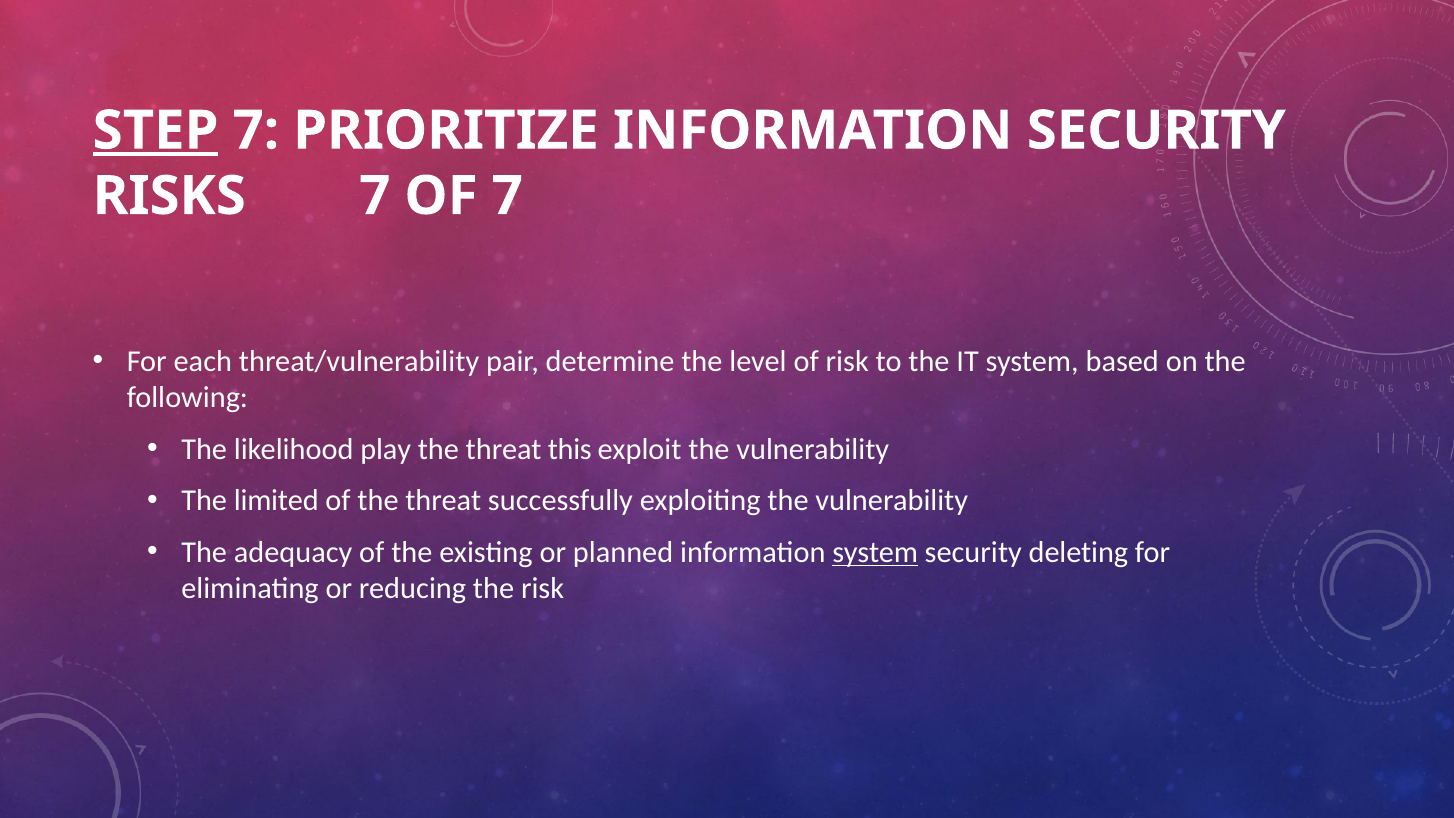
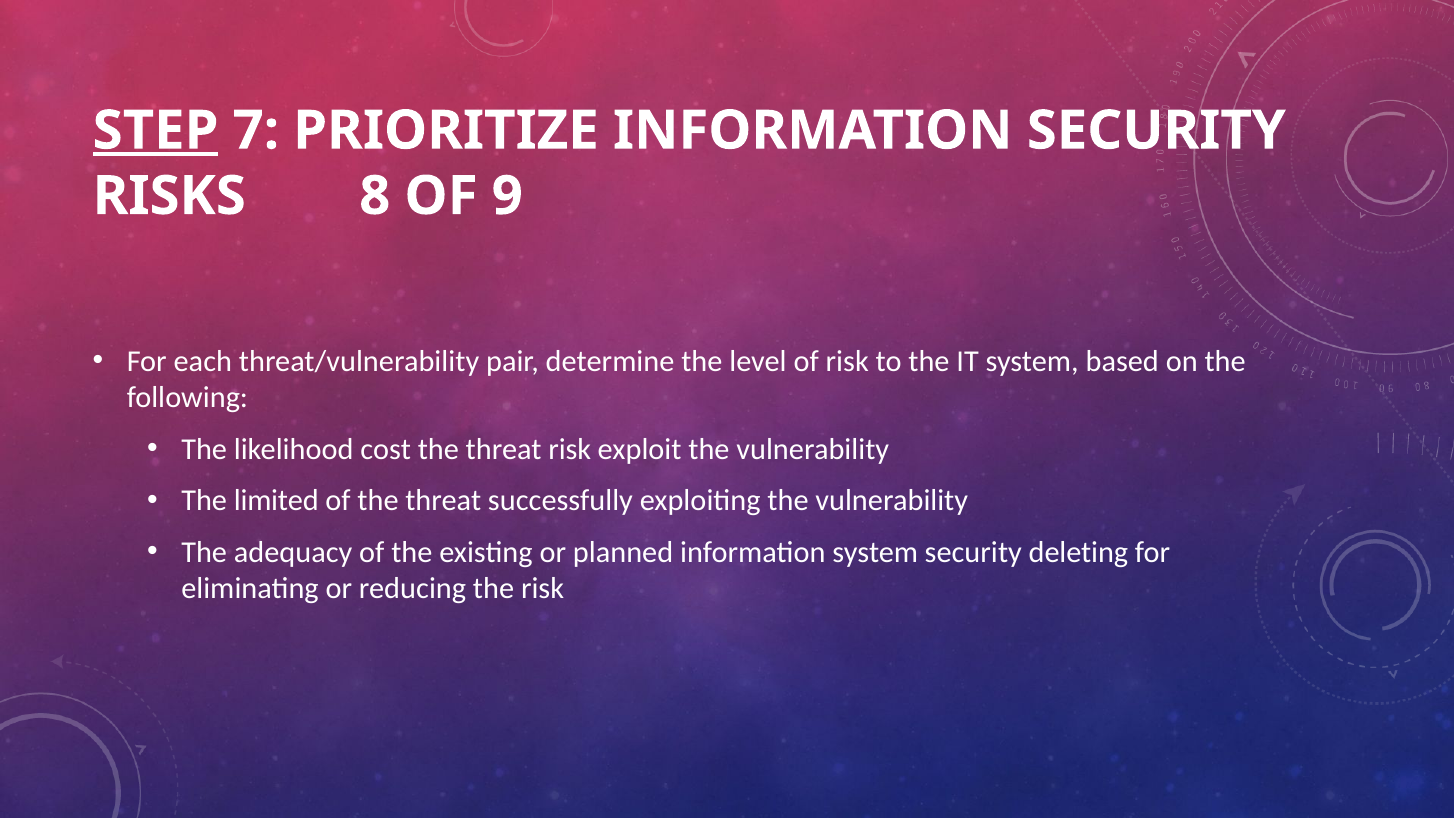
RISKS 7: 7 -> 8
OF 7: 7 -> 9
play: play -> cost
threat this: this -> risk
system at (875, 552) underline: present -> none
